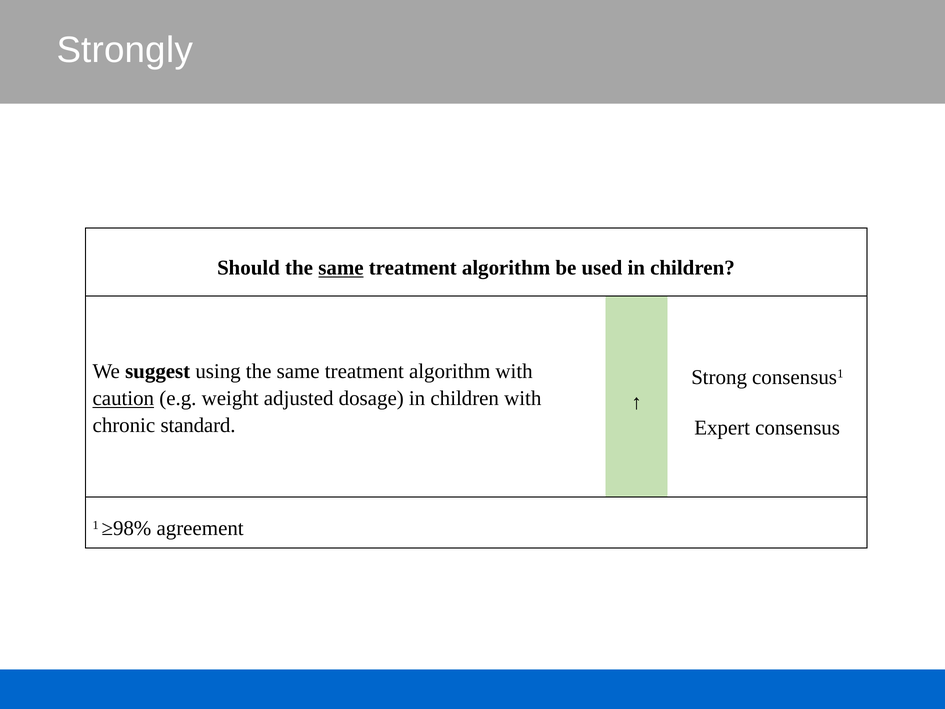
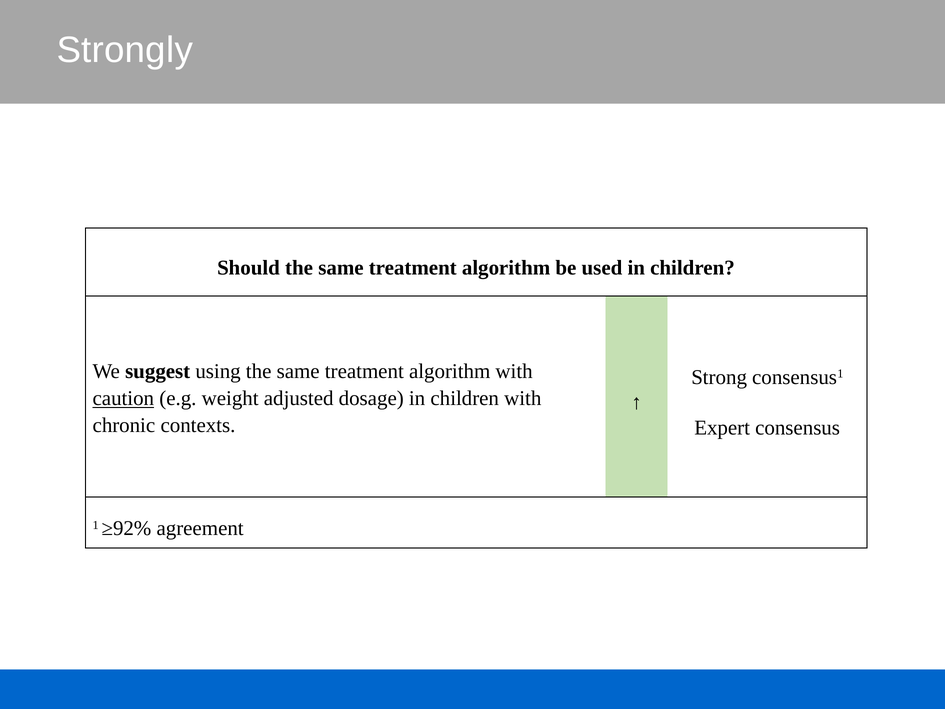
same at (341, 268) underline: present -> none
standard: standard -> contexts
≥98%: ≥98% -> ≥92%
